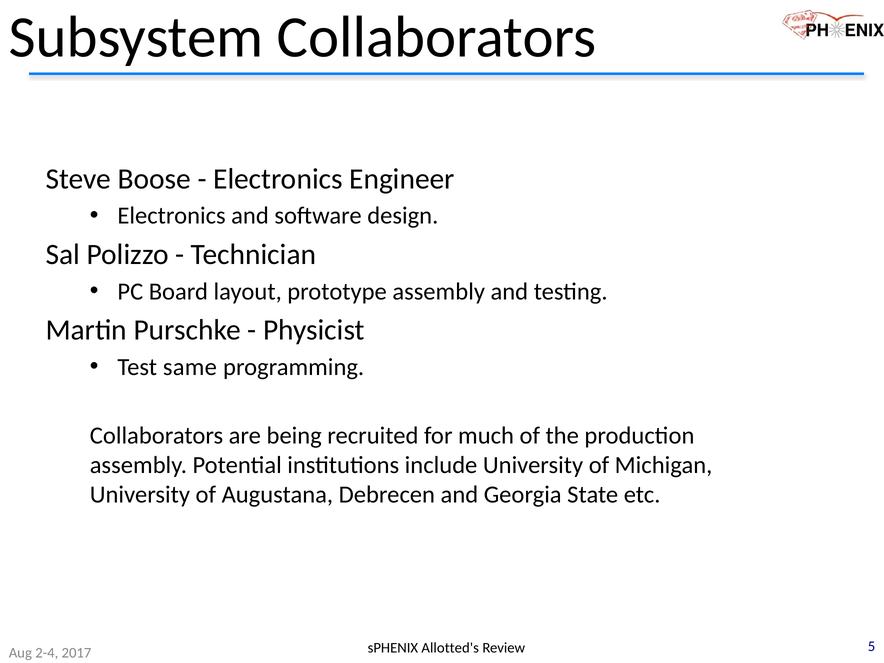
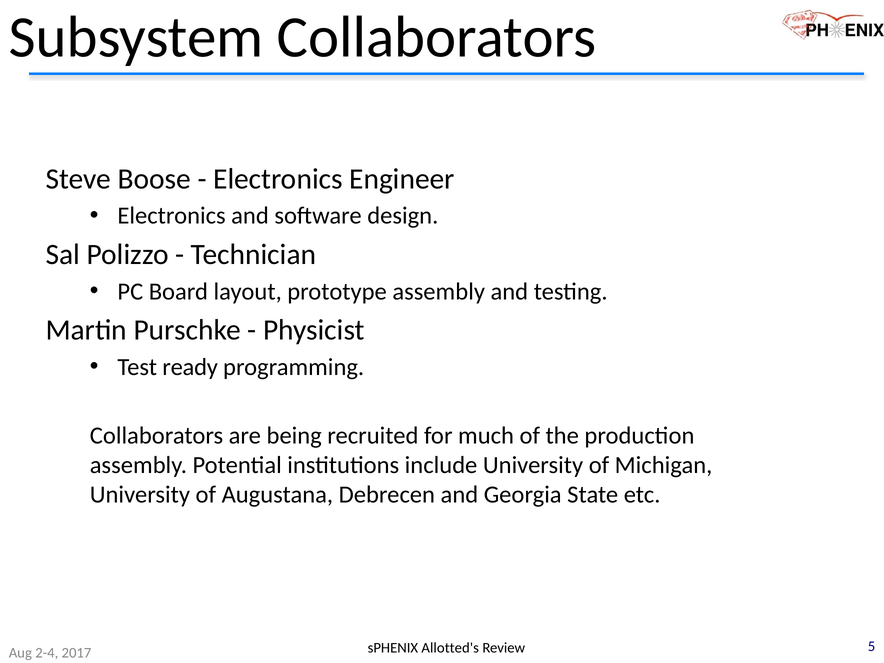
same: same -> ready
